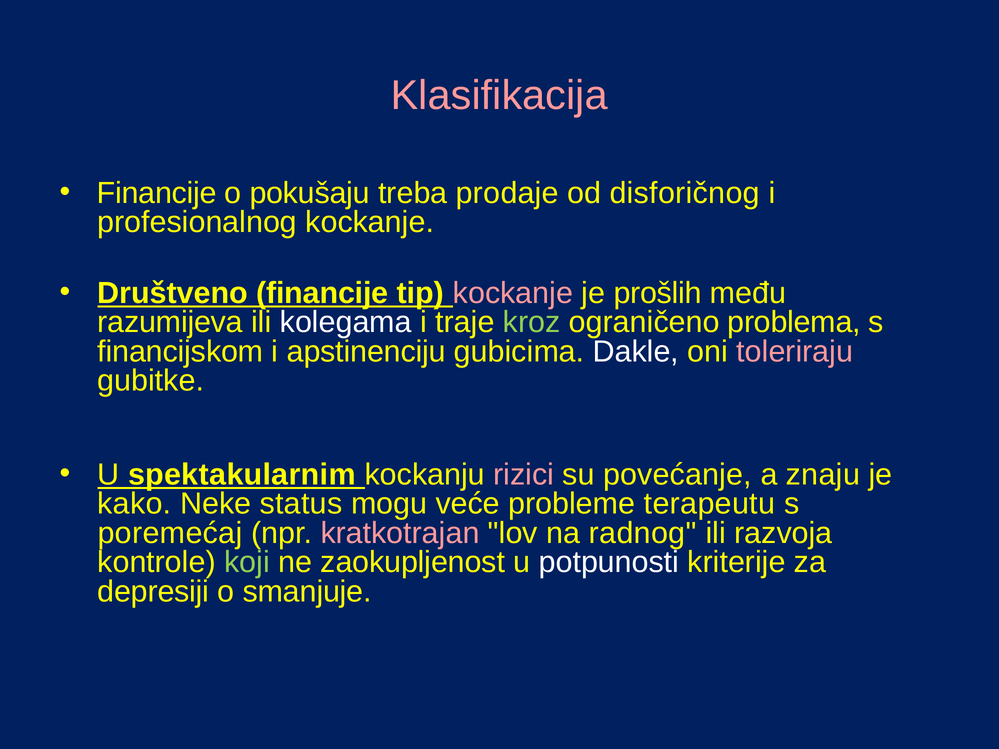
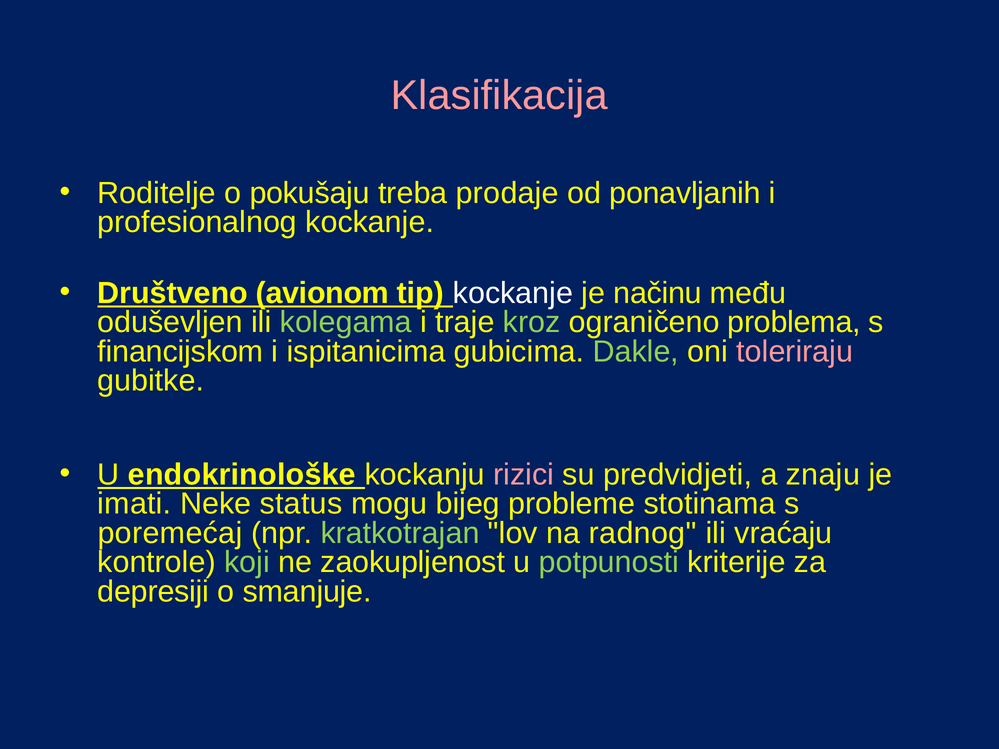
Financije at (157, 193): Financije -> Roditelje
disforičnog: disforičnog -> ponavljanih
Društveno financije: financije -> avionom
kockanje at (513, 293) colour: pink -> white
prošlih: prošlih -> načinu
razumijeva: razumijeva -> oduševljen
kolegama colour: white -> light green
apstinenciju: apstinenciju -> ispitanicima
Dakle colour: white -> light green
spektakularnim: spektakularnim -> endokrinološke
povećanje: povećanje -> predvidjeti
kako: kako -> imati
veće: veće -> bijeg
terapeutu: terapeutu -> stotinama
kratkotrajan colour: pink -> light green
razvoja: razvoja -> vraćaju
potpunosti colour: white -> light green
